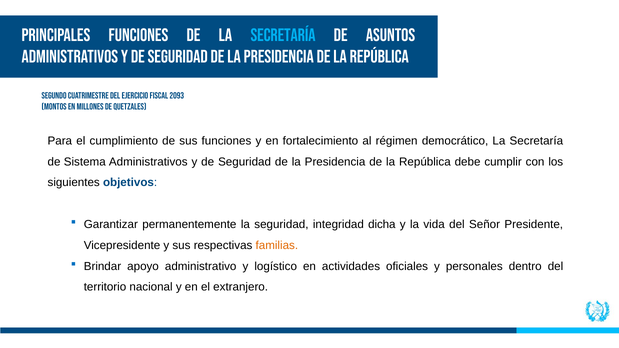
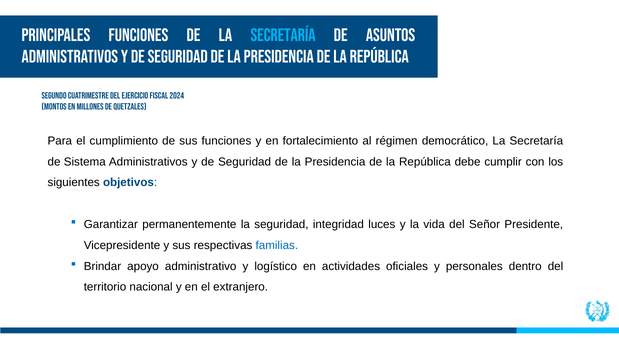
2093: 2093 -> 2024
dicha: dicha -> luces
familias colour: orange -> blue
